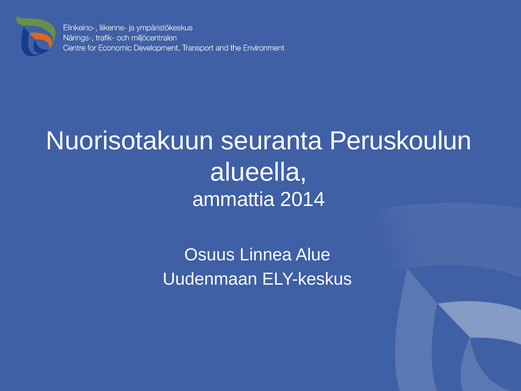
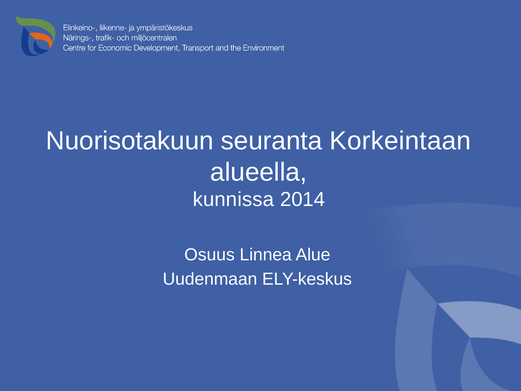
Peruskoulun: Peruskoulun -> Korkeintaan
ammattia: ammattia -> kunnissa
